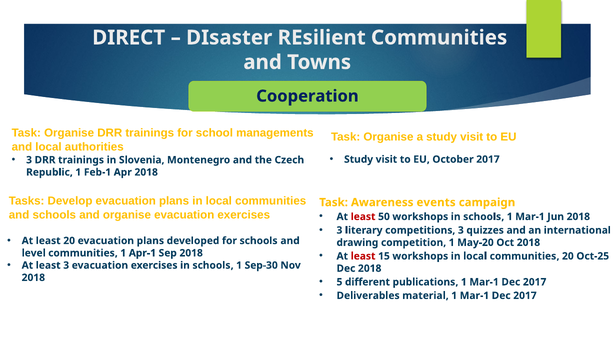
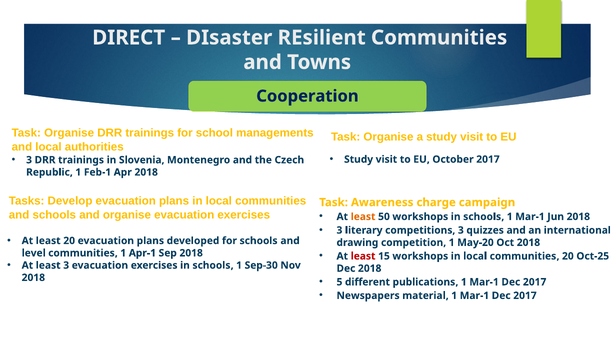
events: events -> charge
least at (363, 217) colour: red -> orange
Deliverables: Deliverables -> Newspapers
